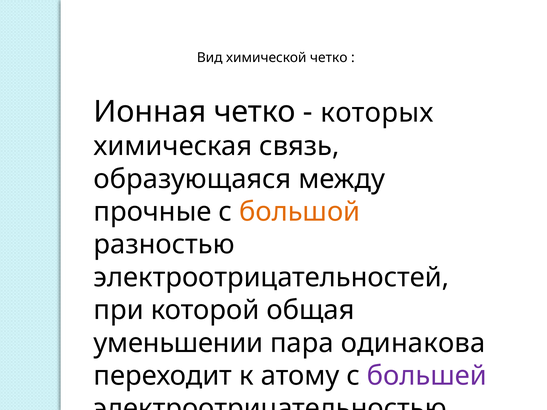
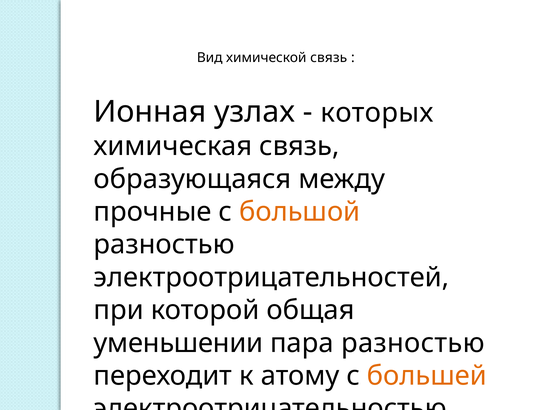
химической четко: четко -> связь
Ионная четко: четко -> узлах
пара одинакова: одинакова -> разностью
большей colour: purple -> orange
